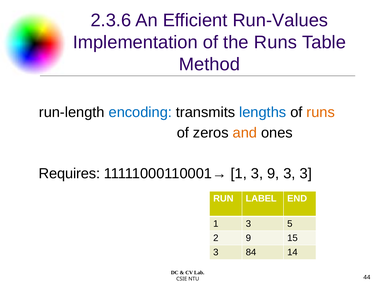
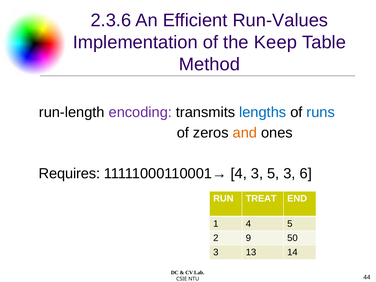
the Runs: Runs -> Keep
encoding colour: blue -> purple
runs at (321, 112) colour: orange -> blue
11111000110001→ 1: 1 -> 4
3 9: 9 -> 5
3 3: 3 -> 6
LABEL: LABEL -> TREAT
3 at (248, 224): 3 -> 4
15: 15 -> 50
84: 84 -> 13
